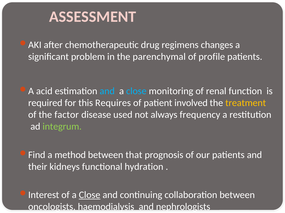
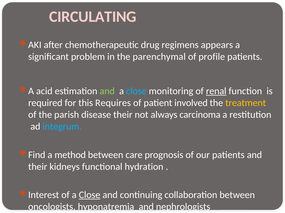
ASSESSMENT: ASSESSMENT -> CIRCULATING
changes: changes -> appears
and at (107, 91) colour: light blue -> light green
renal underline: none -> present
factor: factor -> parish
disease used: used -> their
frequency: frequency -> carcinoma
integrum colour: light green -> light blue
that: that -> care
haemodialysis: haemodialysis -> hyponatremia
